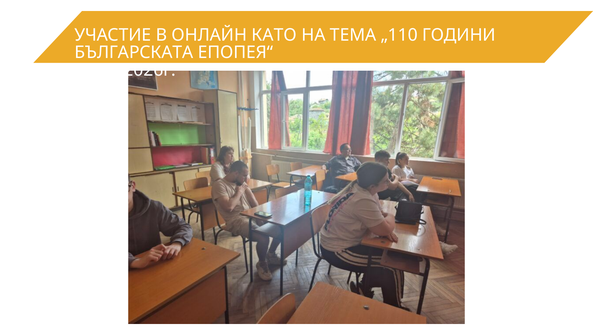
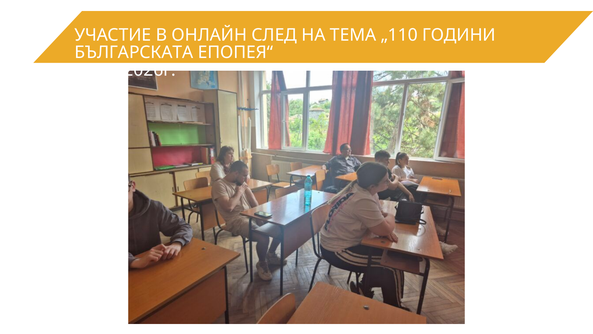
КАТО: КАТО -> СЛЕД
